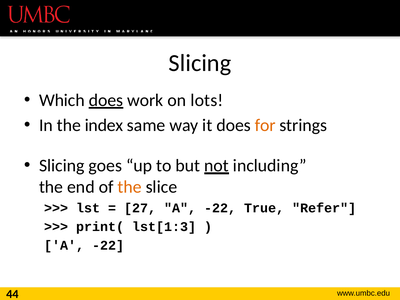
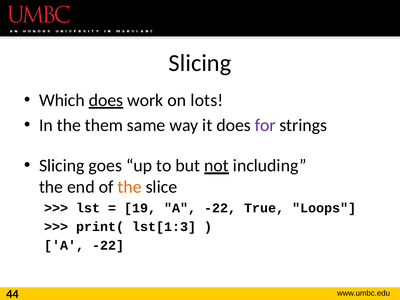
index: index -> them
for colour: orange -> purple
27: 27 -> 19
Refer: Refer -> Loops
